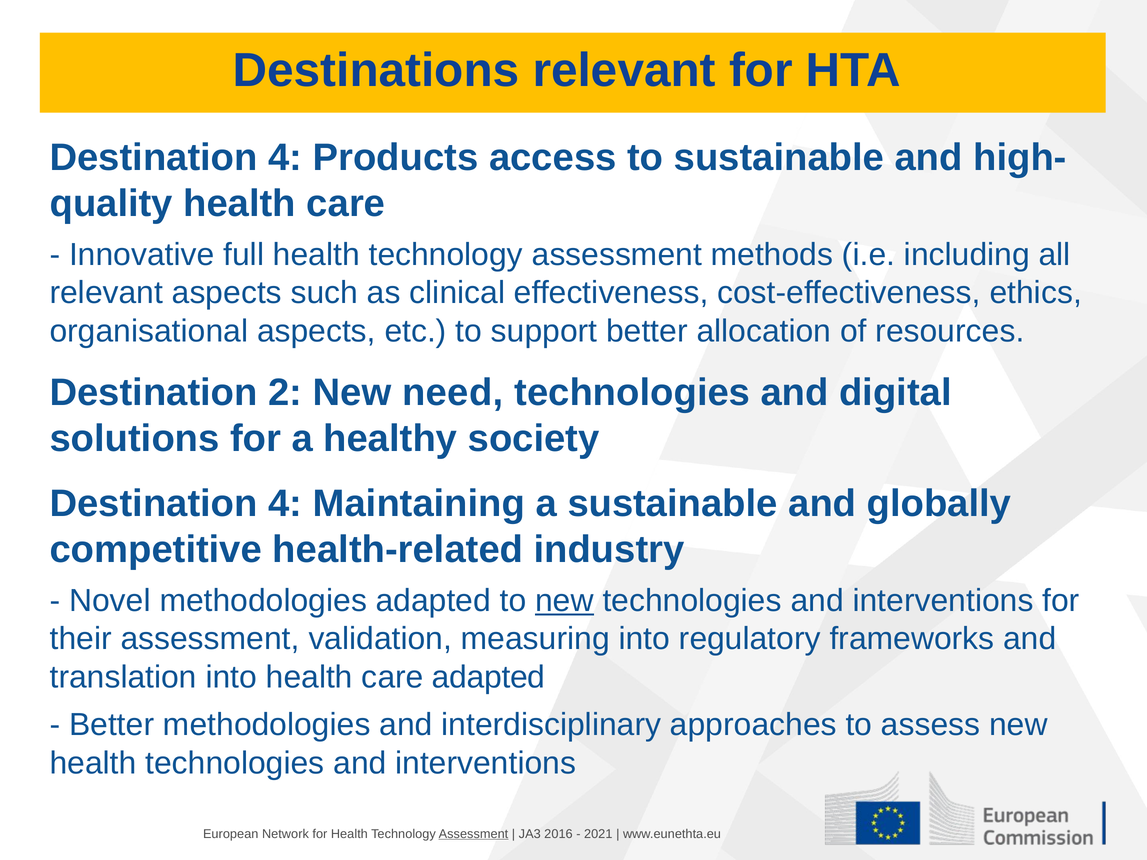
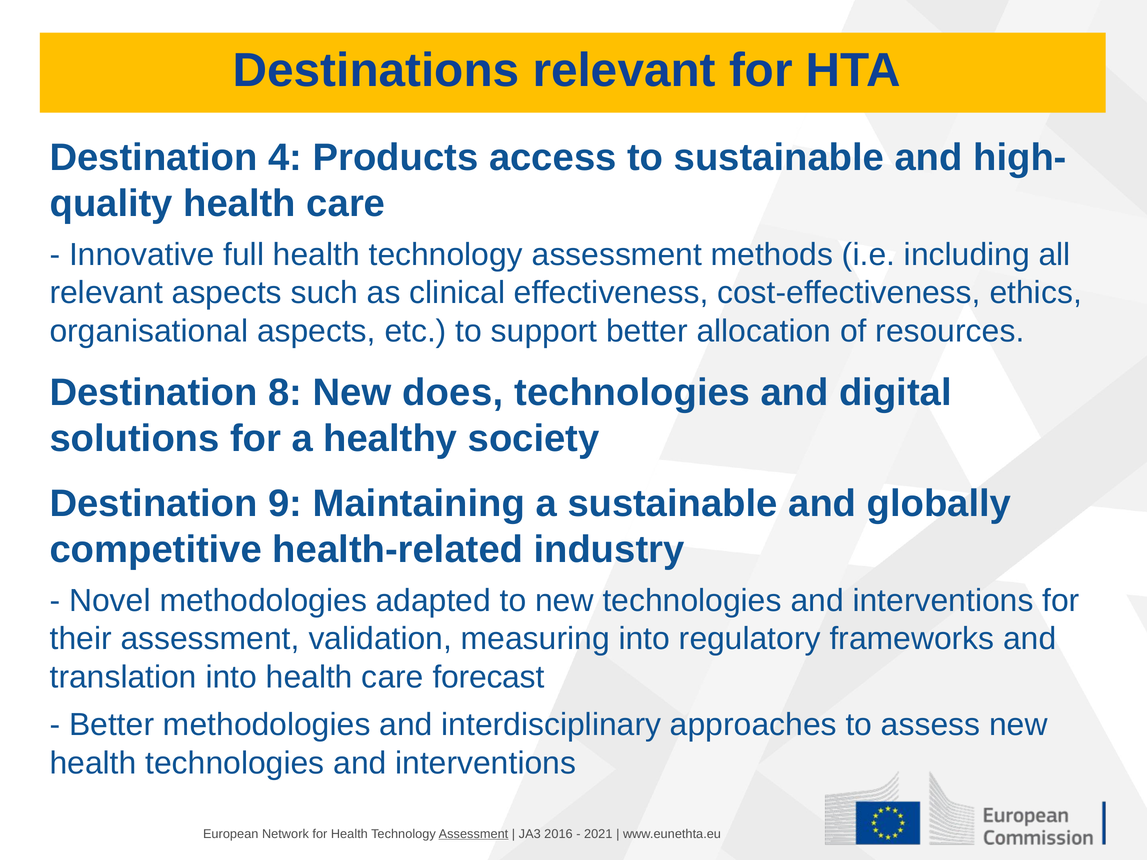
2: 2 -> 8
need: need -> does
4 at (285, 504): 4 -> 9
new at (565, 601) underline: present -> none
care adapted: adapted -> forecast
